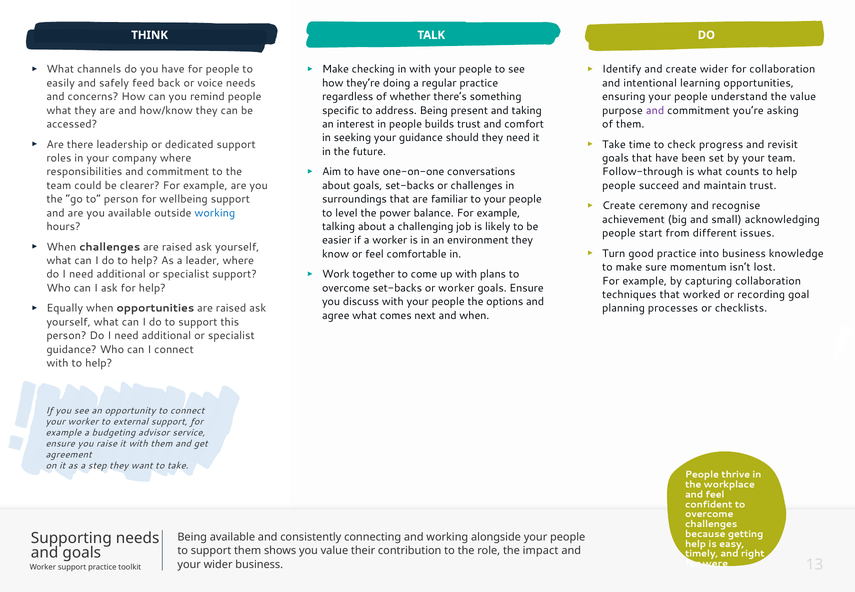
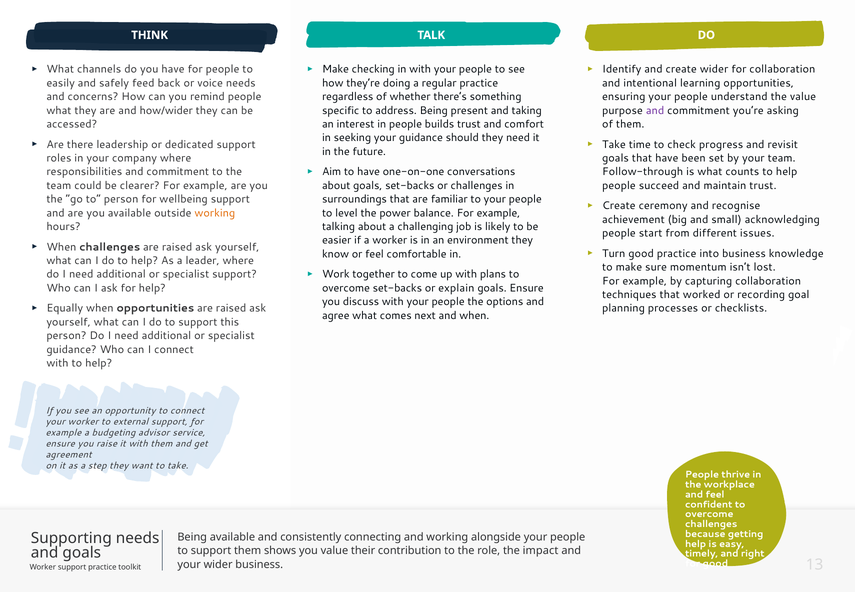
how/know: how/know -> how/wider
working at (215, 213) colour: blue -> orange
or worker: worker -> explain
for were: were -> good
